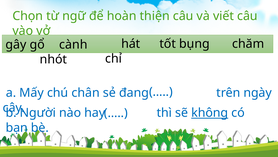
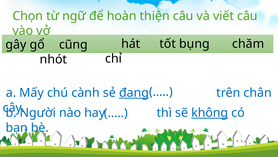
cành: cành -> cũng
chân: chân -> cành
đang underline: none -> present
ngày: ngày -> chân
